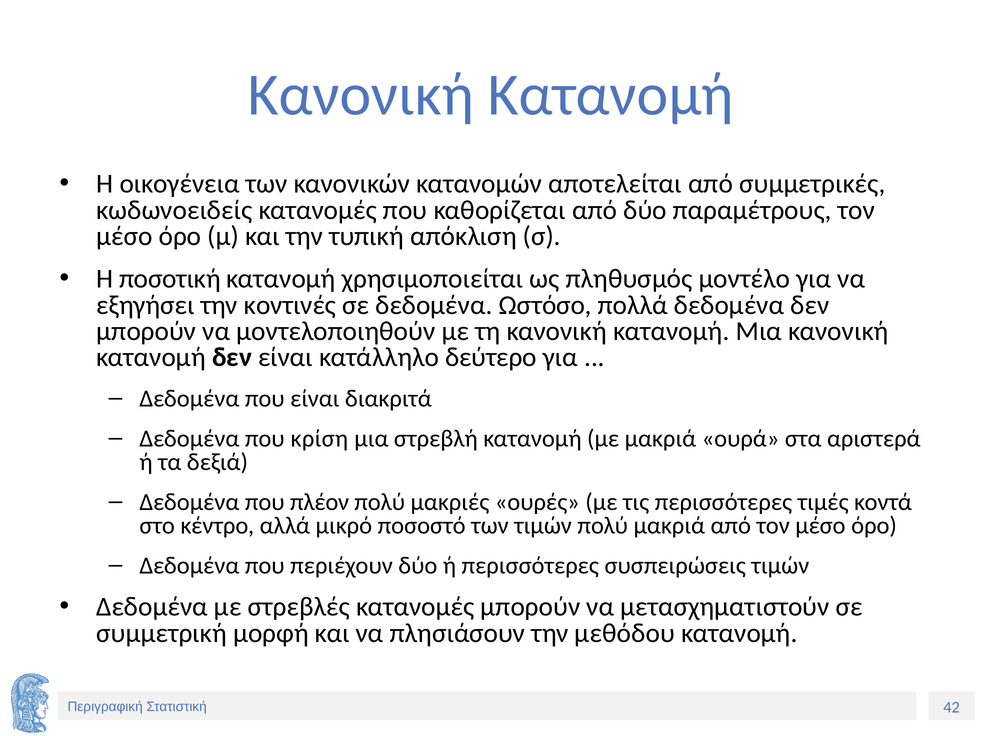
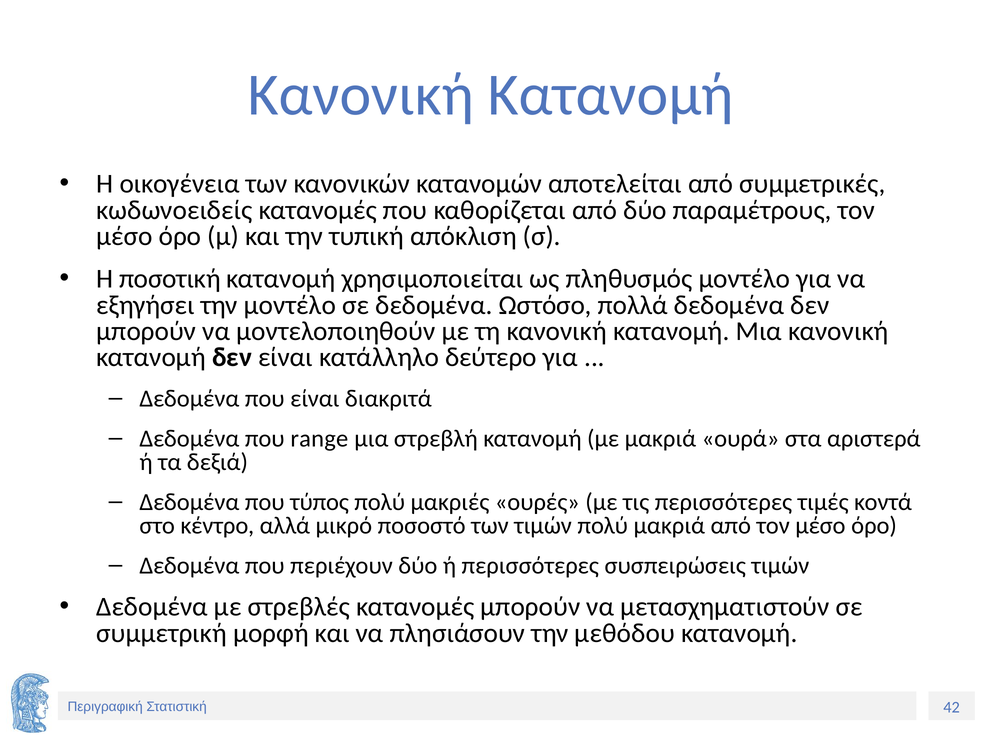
την κοντινές: κοντινές -> μοντέλο
κρίση: κρίση -> range
πλέον: πλέον -> τύπος
